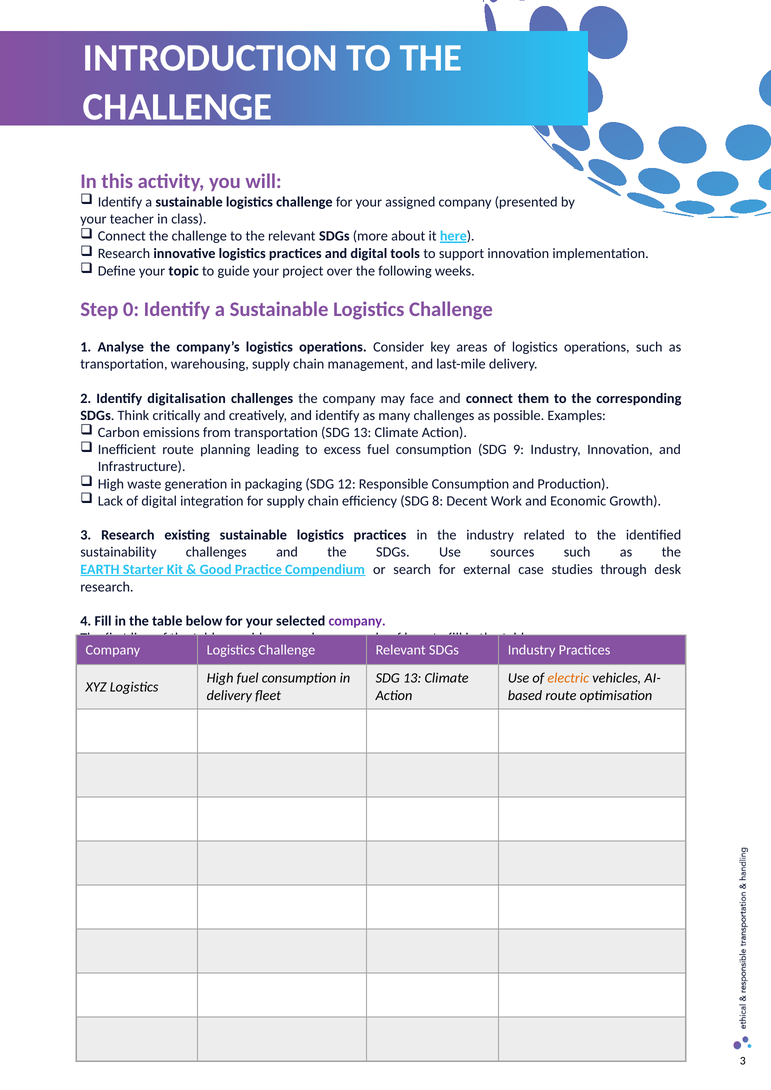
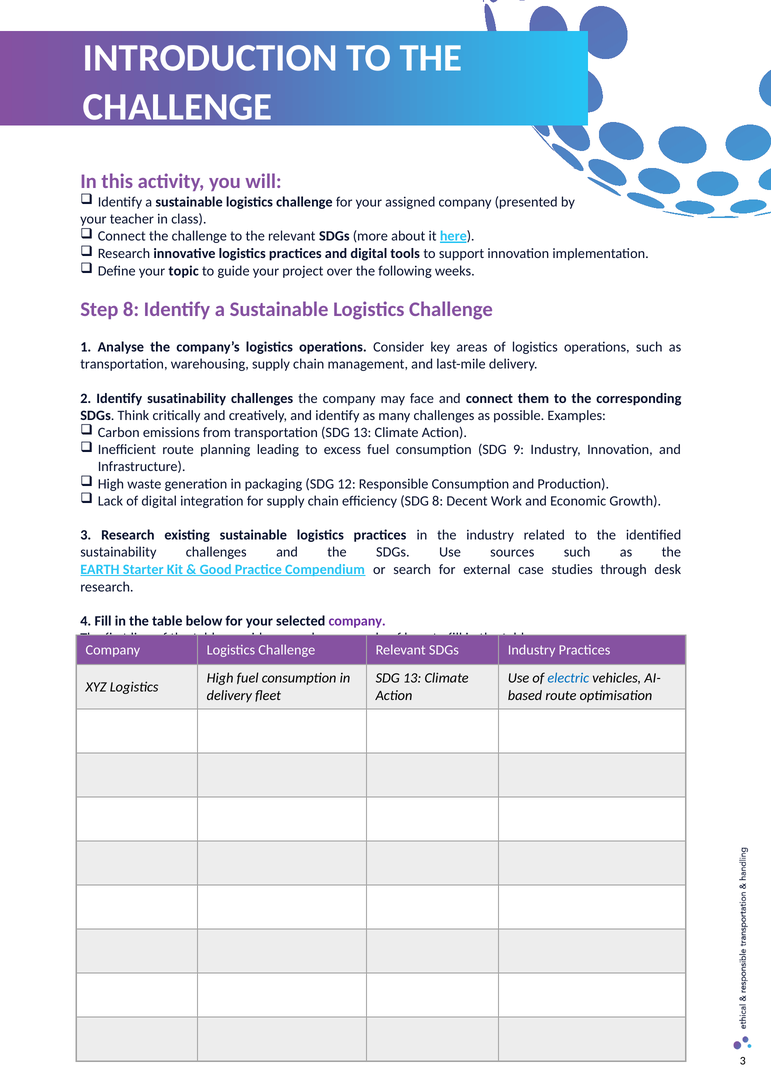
Step 0: 0 -> 8
digitalisation: digitalisation -> susatinability
electric colour: orange -> blue
